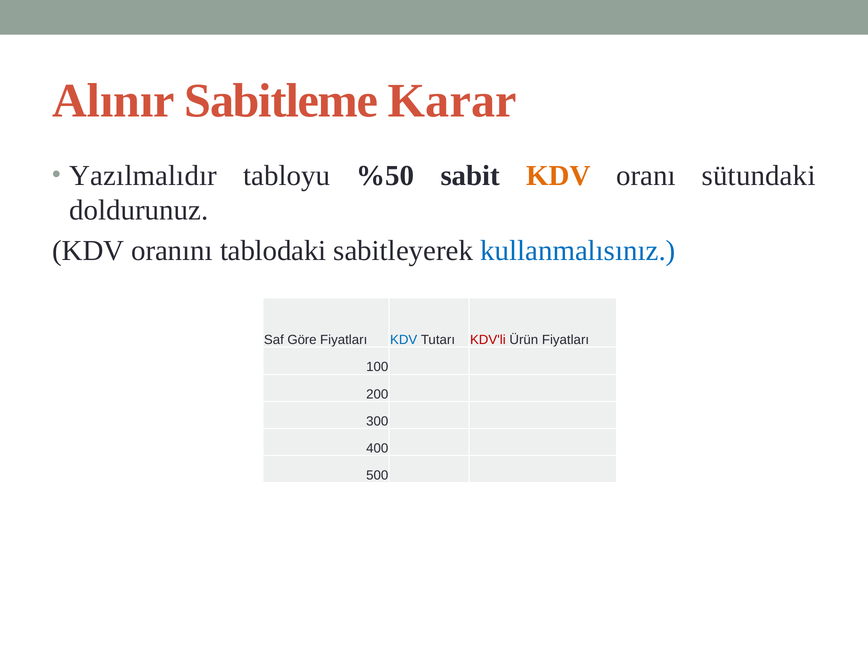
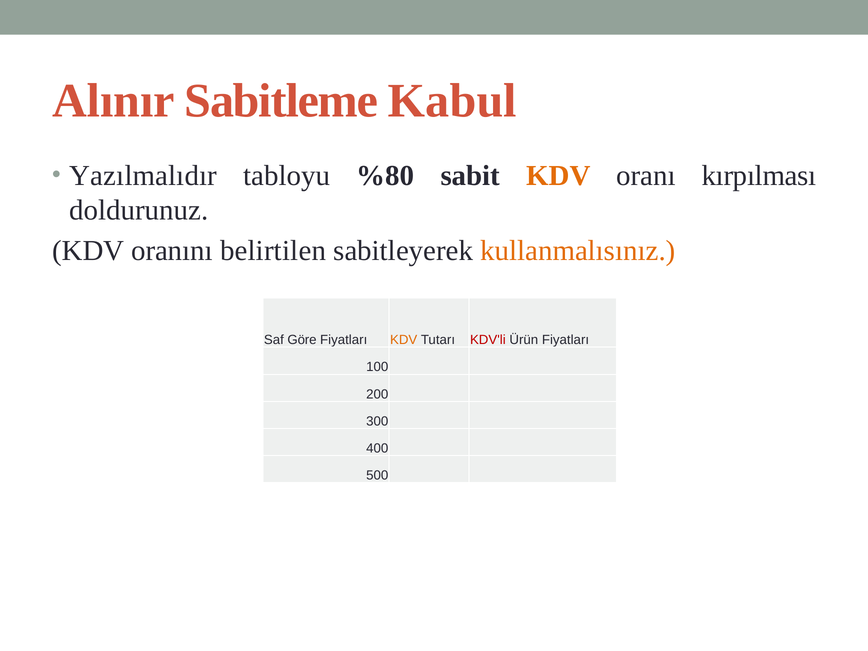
Karar: Karar -> Kabul
%50: %50 -> %80
sütundaki: sütundaki -> kırpılması
tablodaki: tablodaki -> belirtilen
kullanmalısınız colour: blue -> orange
KDV at (404, 340) colour: blue -> orange
